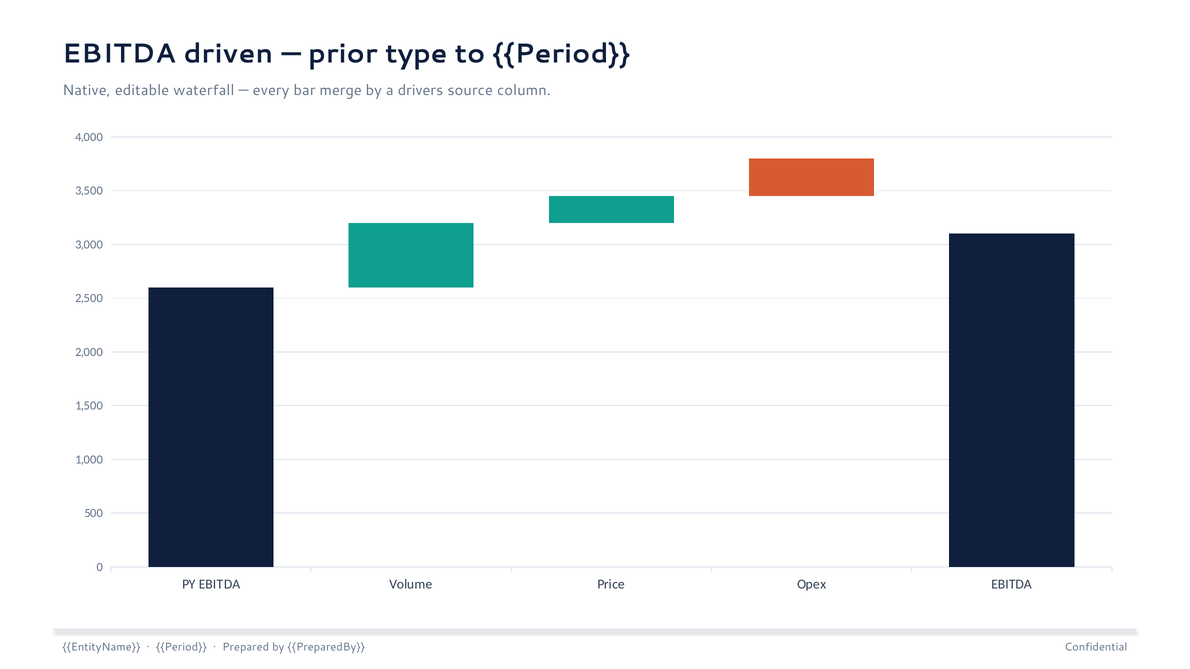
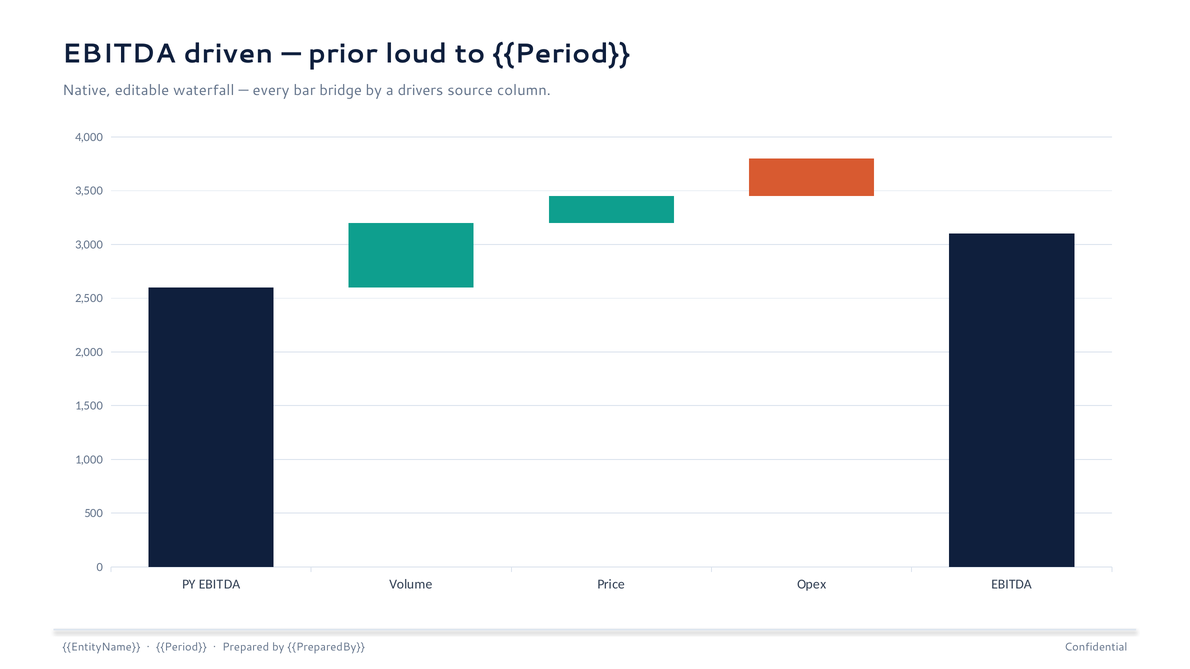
type: type -> loud
merge: merge -> bridge
